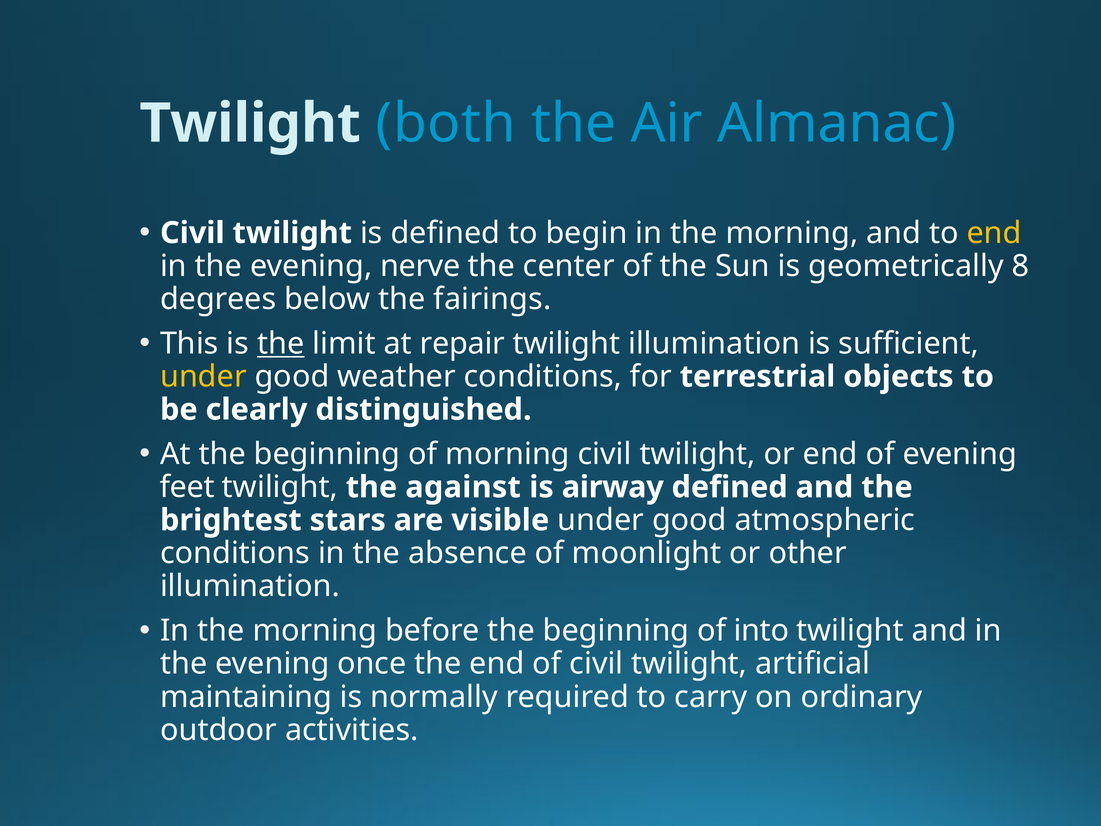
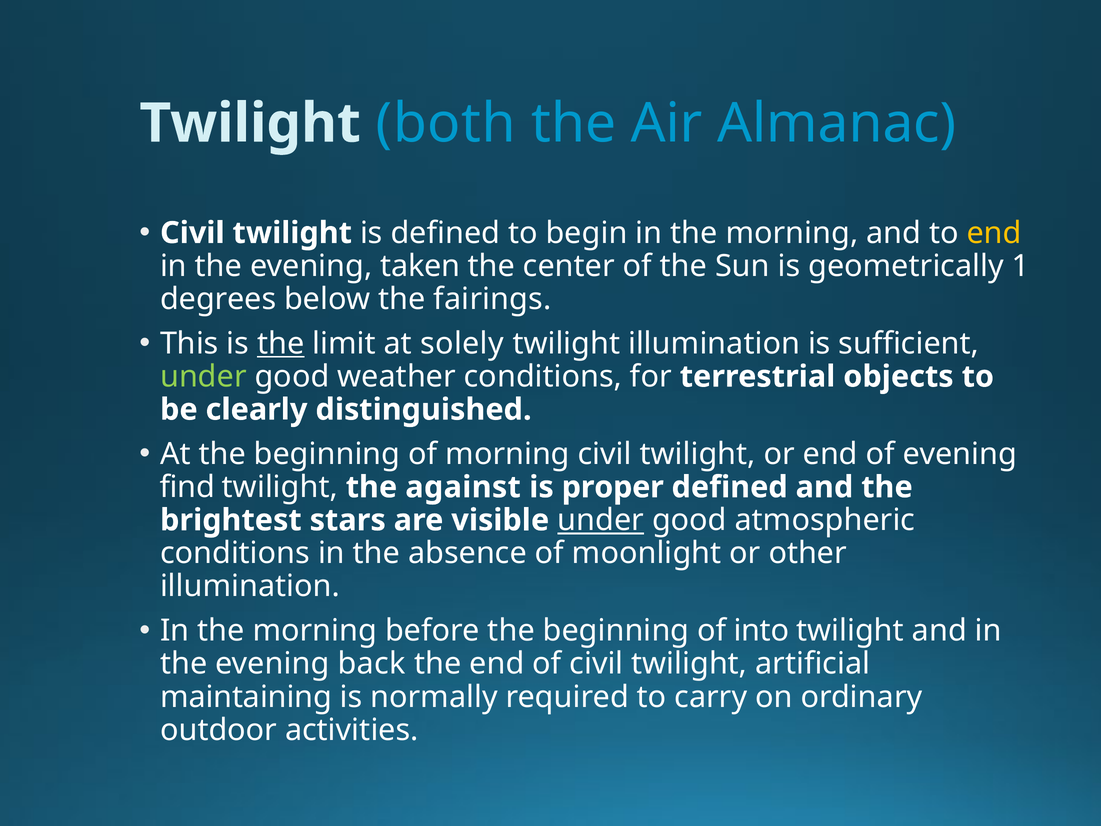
nerve: nerve -> taken
8: 8 -> 1
repair: repair -> solely
under at (203, 376) colour: yellow -> light green
feet: feet -> find
airway: airway -> proper
under at (601, 520) underline: none -> present
once: once -> back
